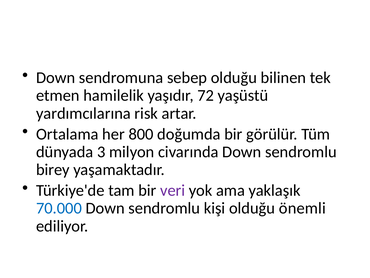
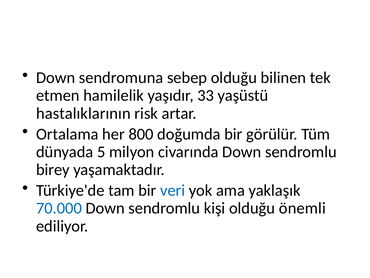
72: 72 -> 33
yardımcılarına: yardımcılarına -> hastalıklarının
3: 3 -> 5
veri colour: purple -> blue
